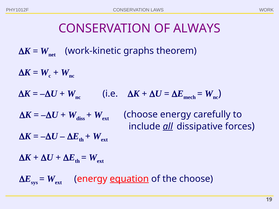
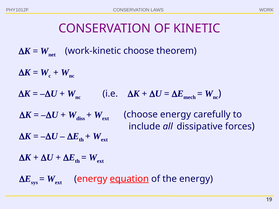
ALWAYS: ALWAYS -> KINETIC
work-kinetic graphs: graphs -> choose
all underline: present -> none
the choose: choose -> energy
